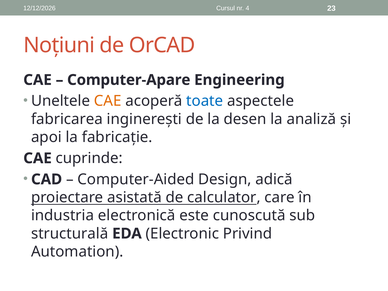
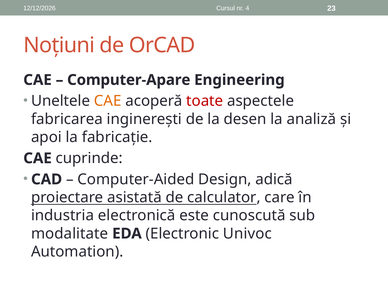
toate colour: blue -> red
structurală: structurală -> modalitate
Privind: Privind -> Univoc
